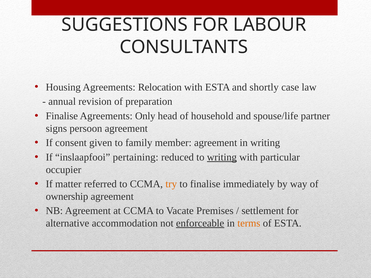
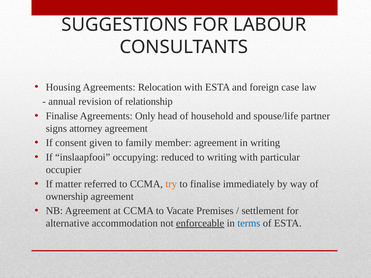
shortly: shortly -> foreign
preparation: preparation -> relationship
persoon: persoon -> attorney
pertaining: pertaining -> occupying
writing at (222, 157) underline: present -> none
terms colour: orange -> blue
